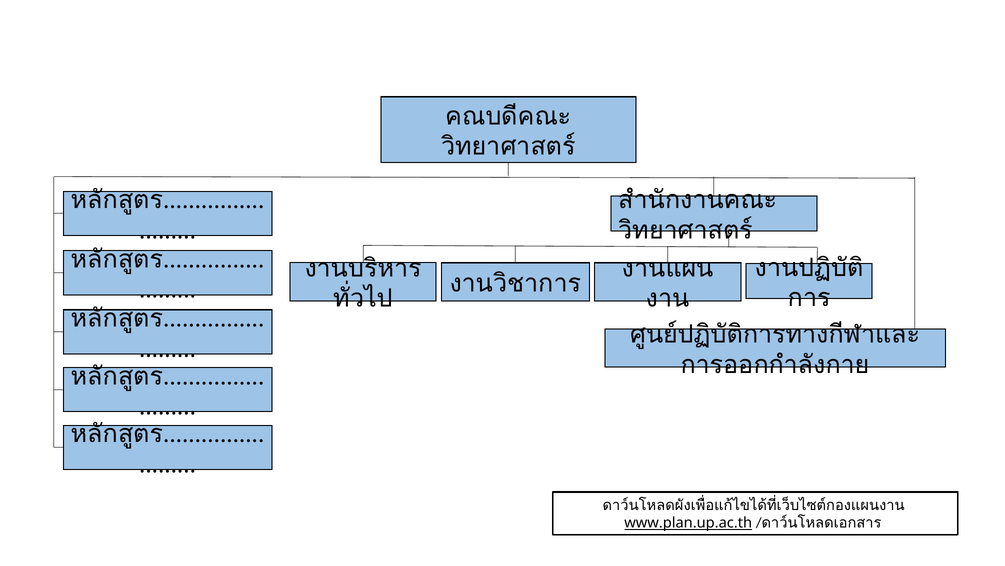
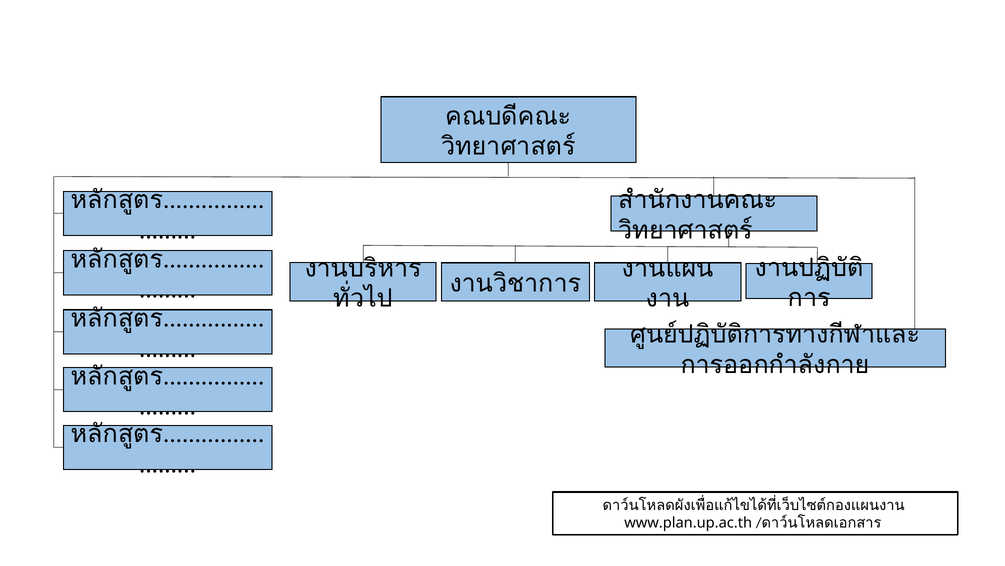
www.plan.up.ac.th underline: present -> none
